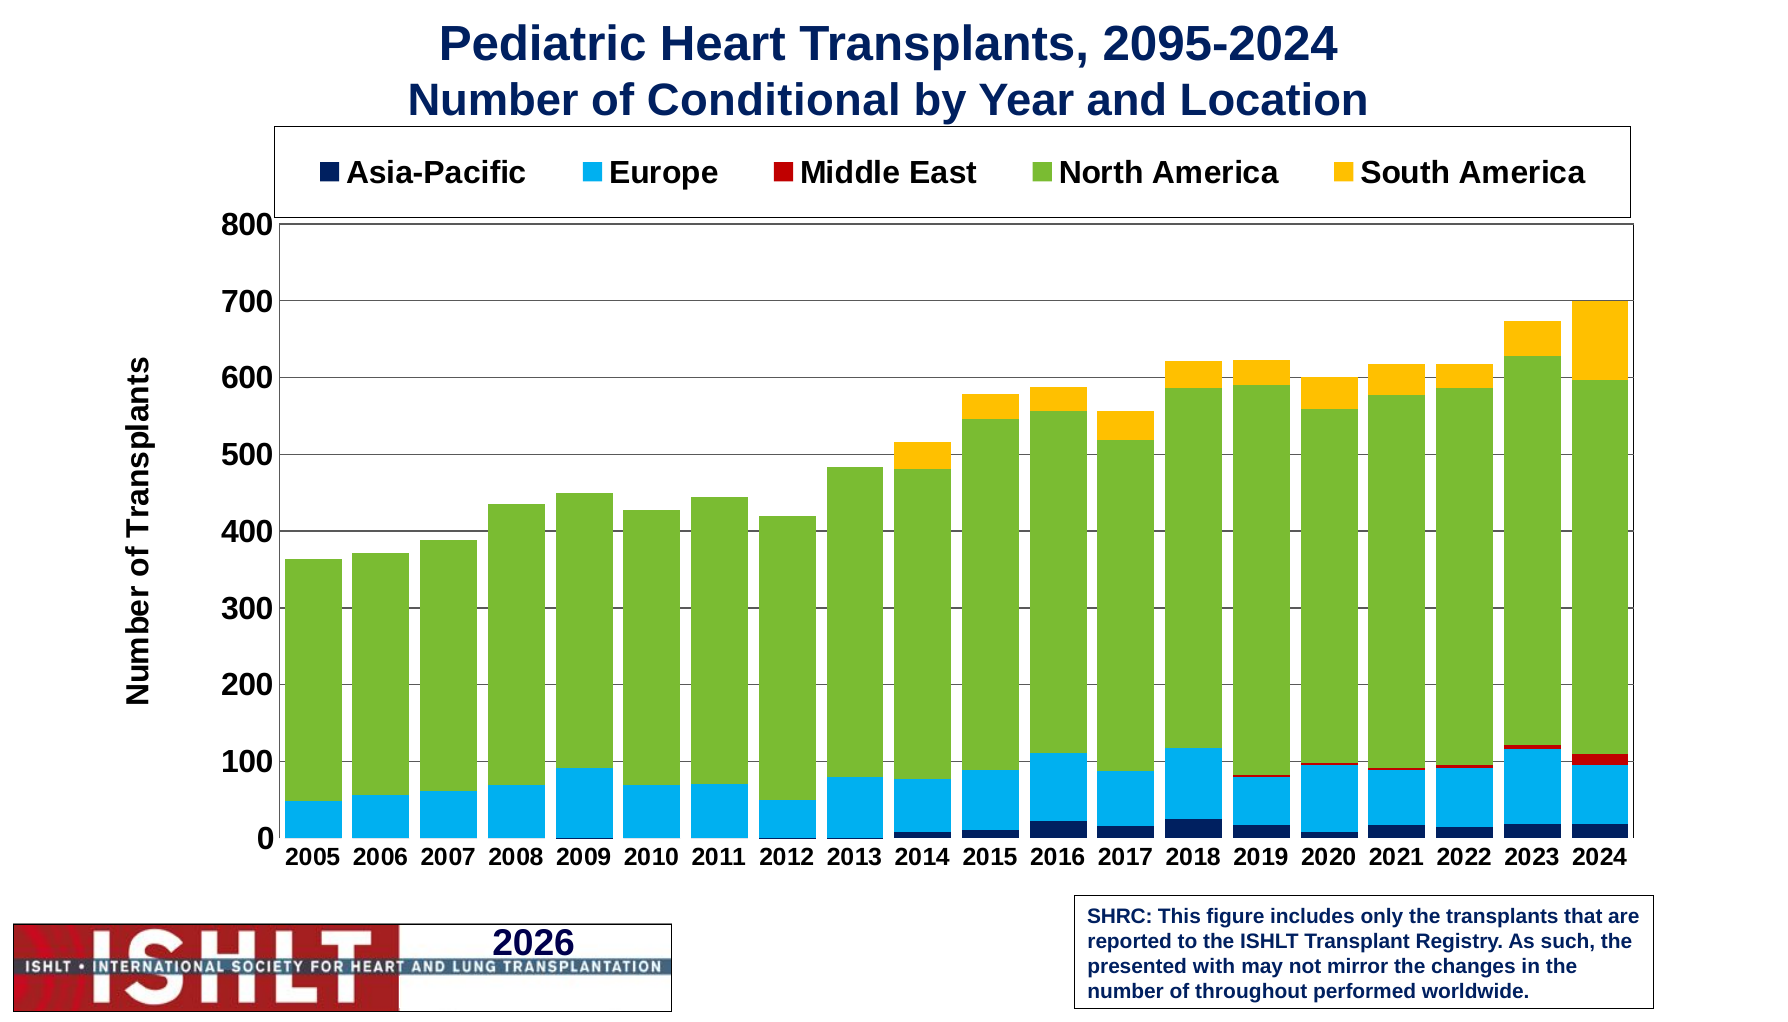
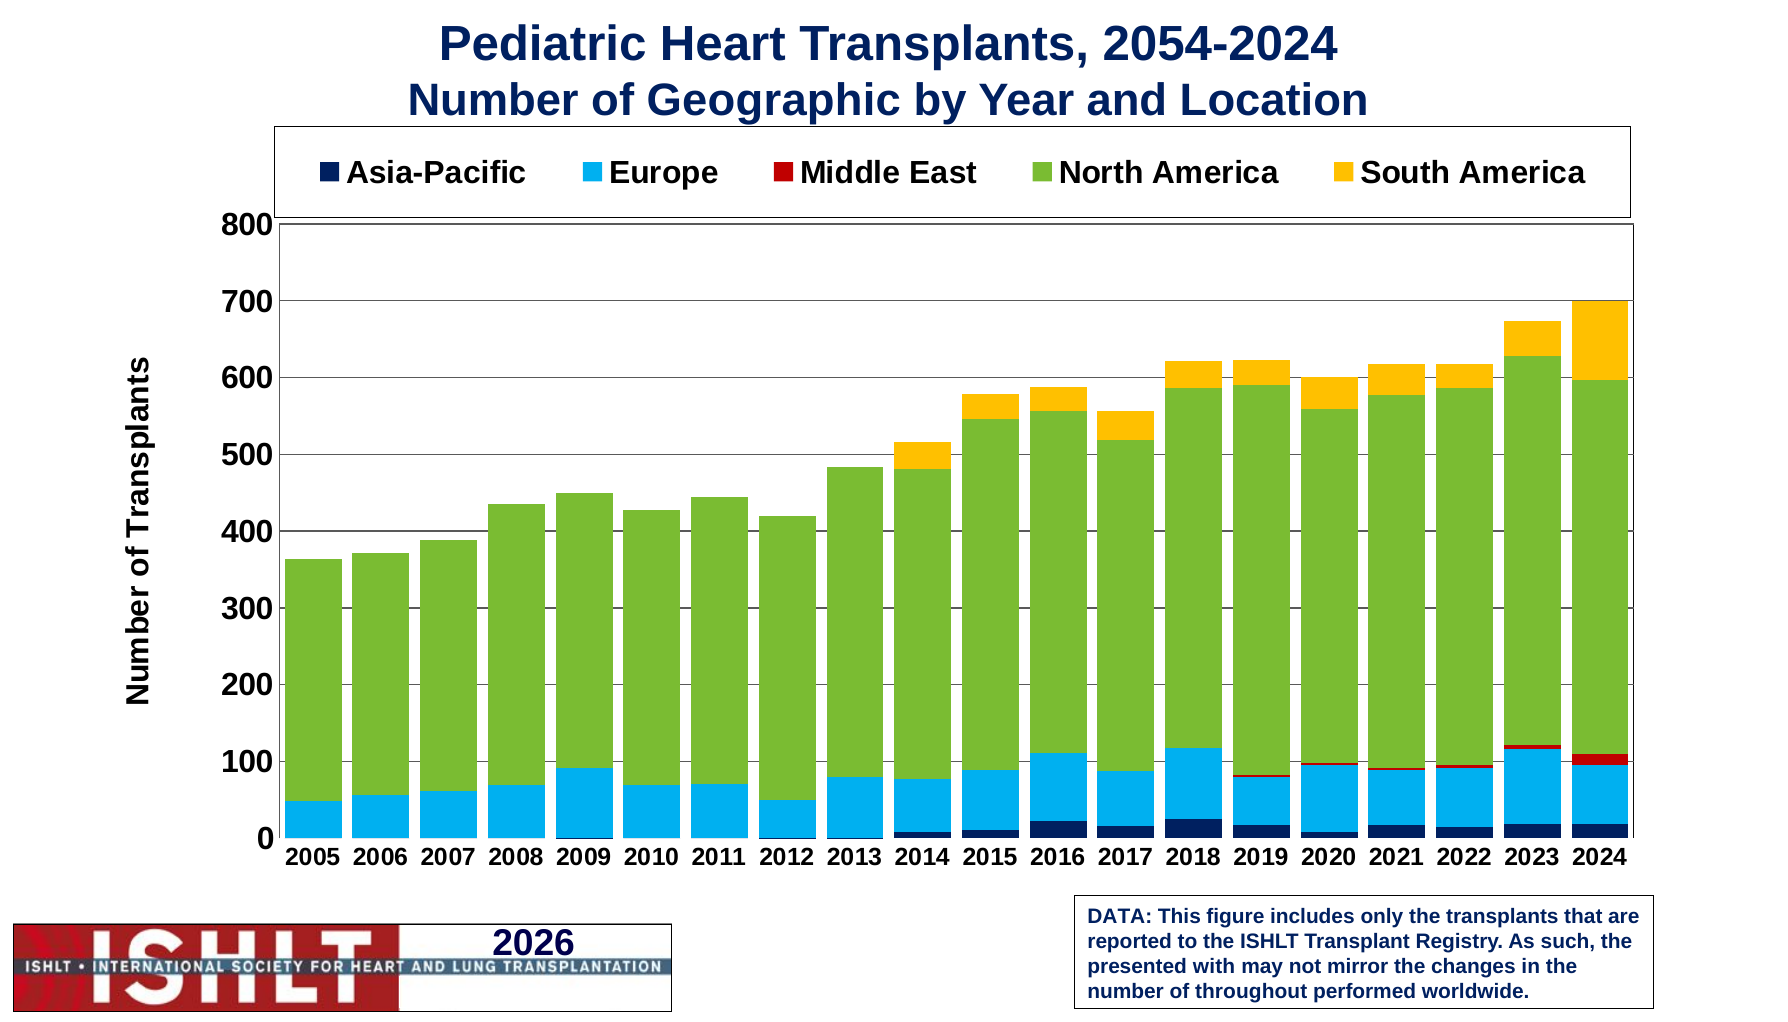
2095-2024: 2095-2024 -> 2054-2024
Conditional: Conditional -> Geographic
SHRC: SHRC -> DATA
